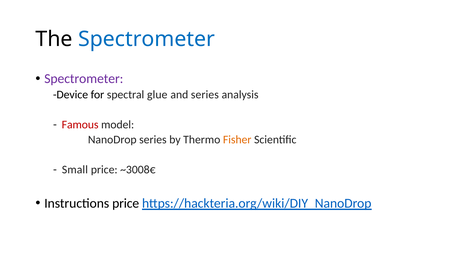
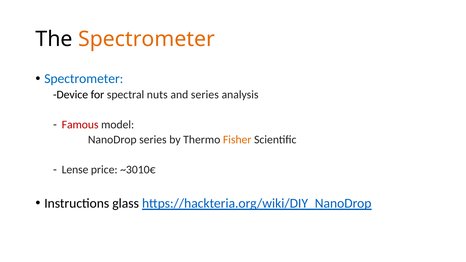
Spectrometer at (147, 39) colour: blue -> orange
Spectrometer at (84, 79) colour: purple -> blue
glue: glue -> nuts
Small: Small -> Lense
~3008€: ~3008€ -> ~3010€
Instructions price: price -> glass
